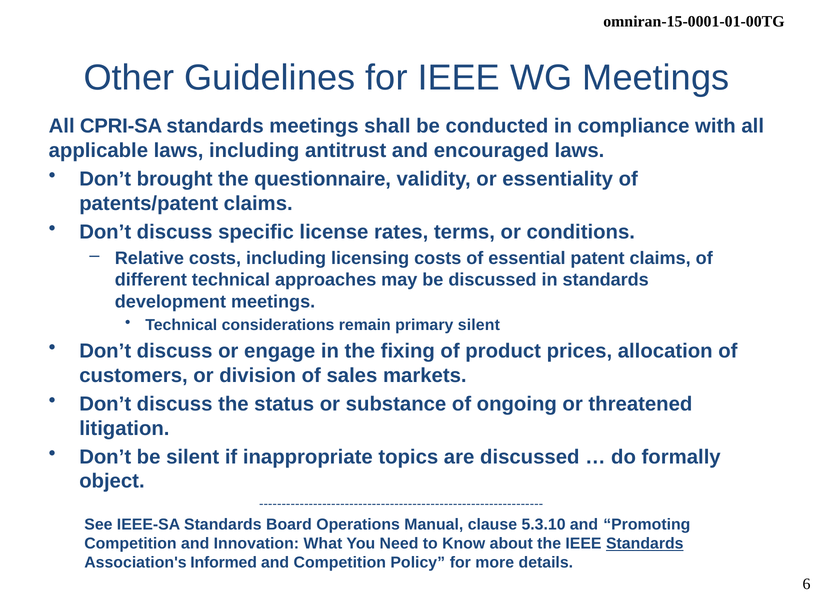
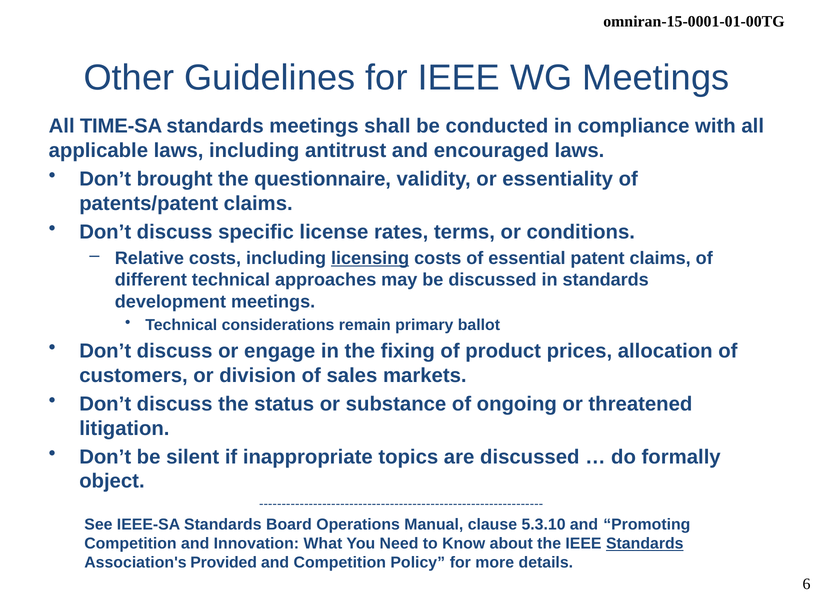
CPRI-SA: CPRI-SA -> TIME-SA
licensing underline: none -> present
primary silent: silent -> ballot
Informed: Informed -> Provided
